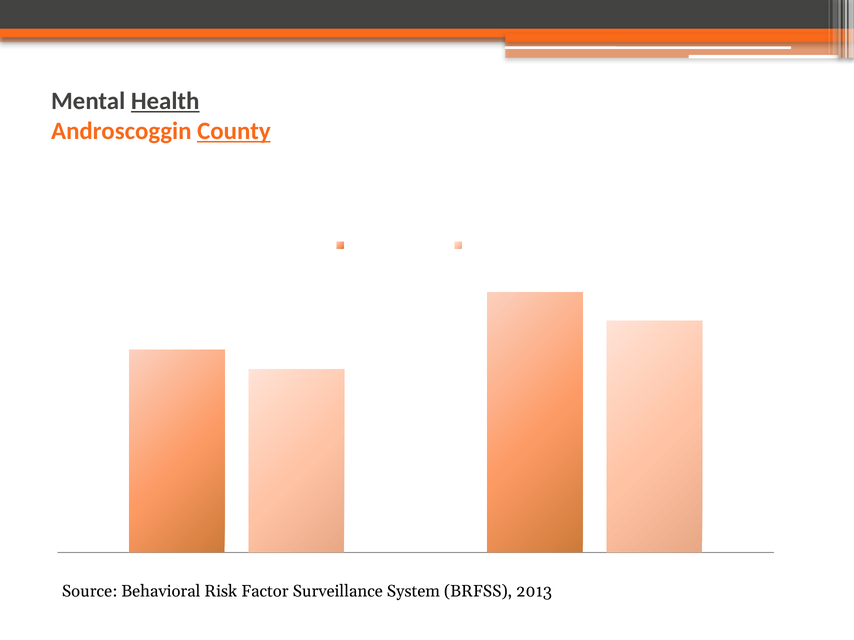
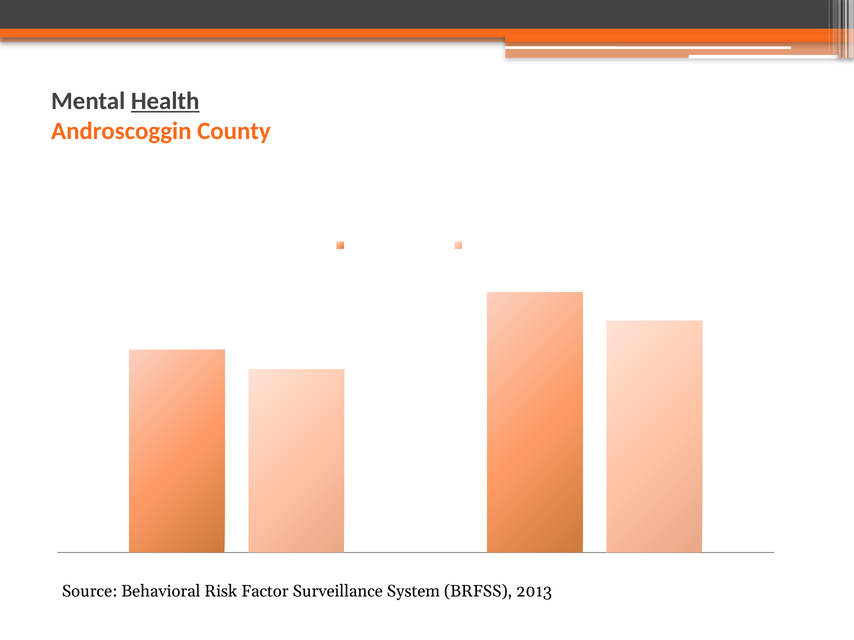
County at (234, 131) underline: present -> none
